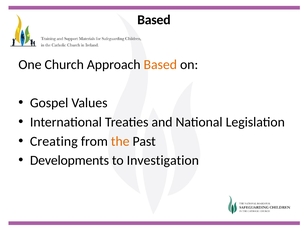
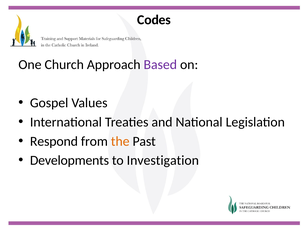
Based at (154, 20): Based -> Codes
Based at (160, 65) colour: orange -> purple
Creating: Creating -> Respond
